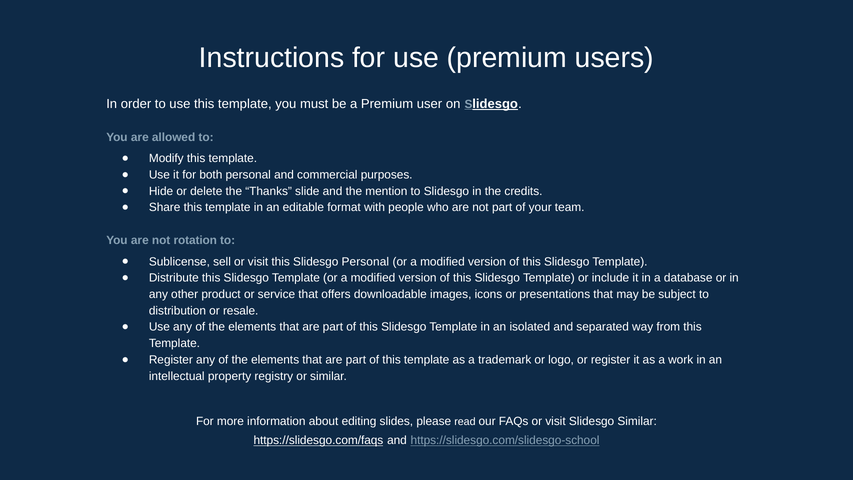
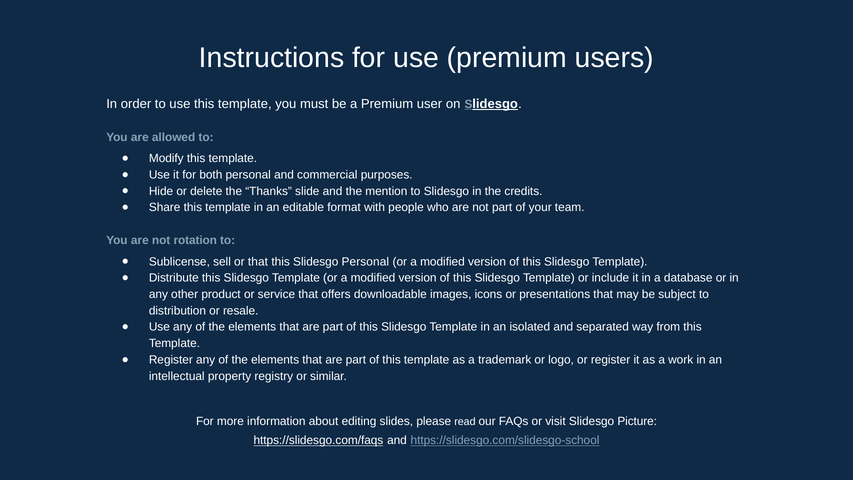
sell or visit: visit -> that
Slidesgo Similar: Similar -> Picture
